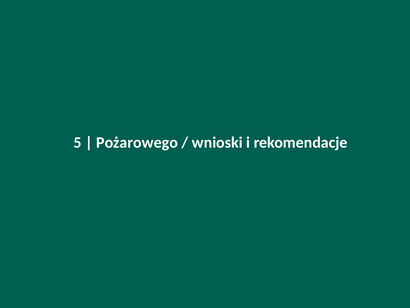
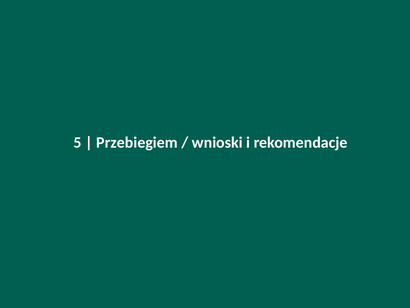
Pożarowego: Pożarowego -> Przebiegiem
